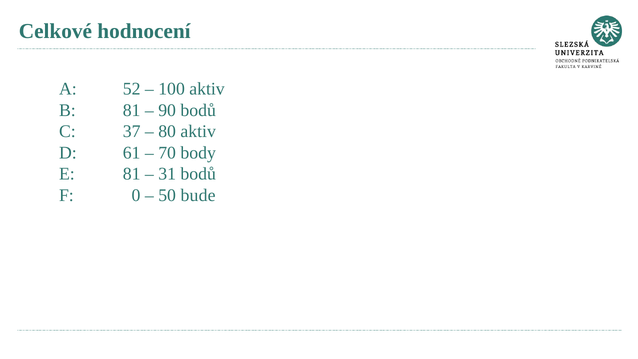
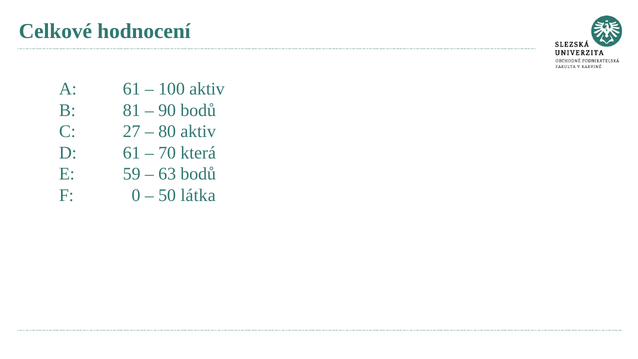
A 52: 52 -> 61
37: 37 -> 27
body: body -> která
E 81: 81 -> 59
31: 31 -> 63
bude: bude -> látka
